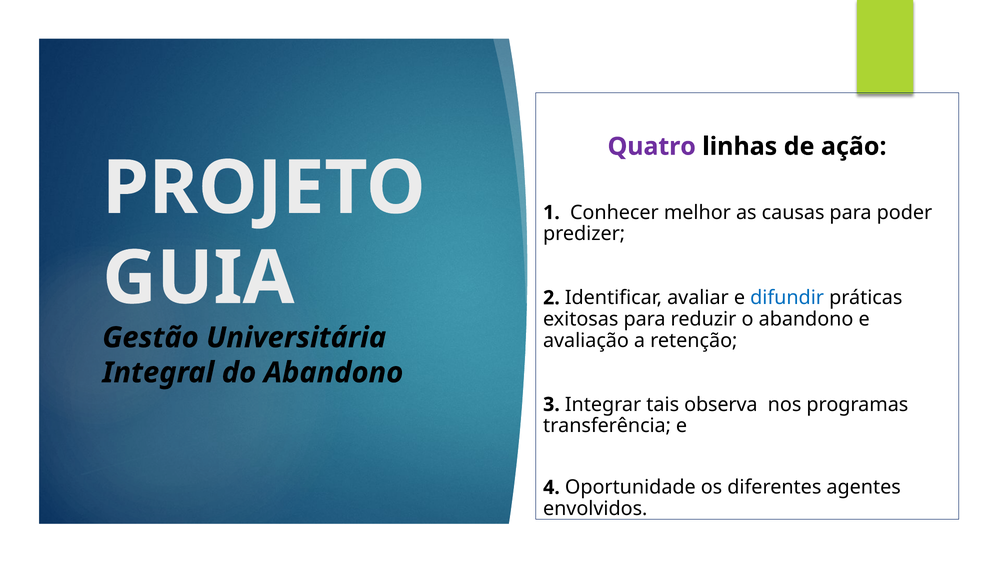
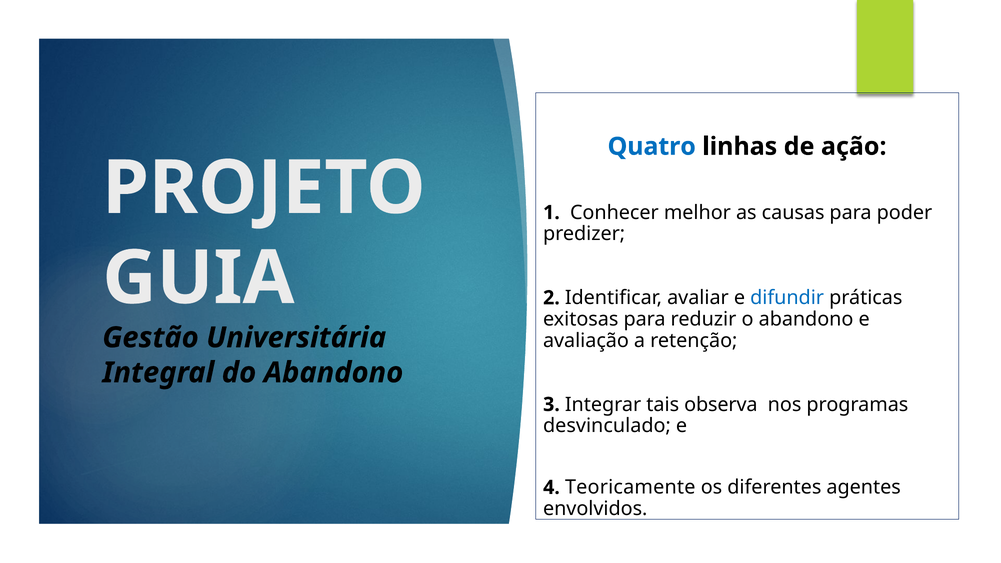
Quatro colour: purple -> blue
transferência: transferência -> desvinculado
Oportunidade: Oportunidade -> Teoricamente
